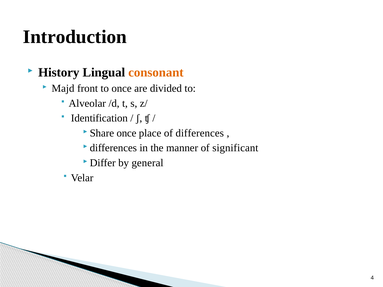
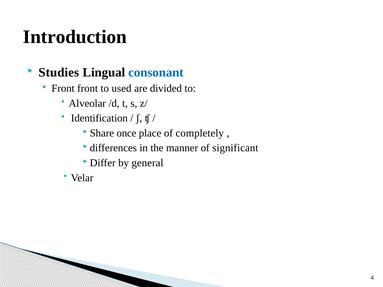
History: History -> Studies
consonant colour: orange -> blue
Majd at (63, 89): Majd -> Front
to once: once -> used
of differences: differences -> completely
